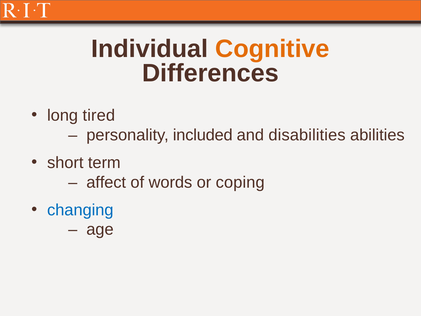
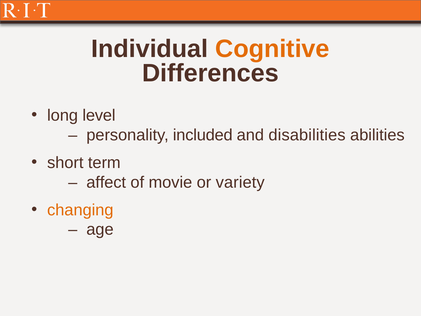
tired: tired -> level
words: words -> movie
coping: coping -> variety
changing colour: blue -> orange
